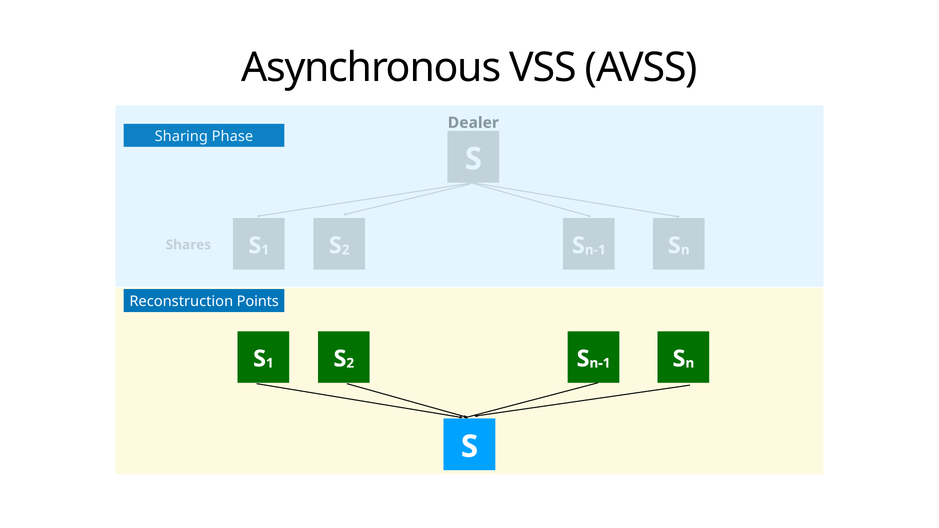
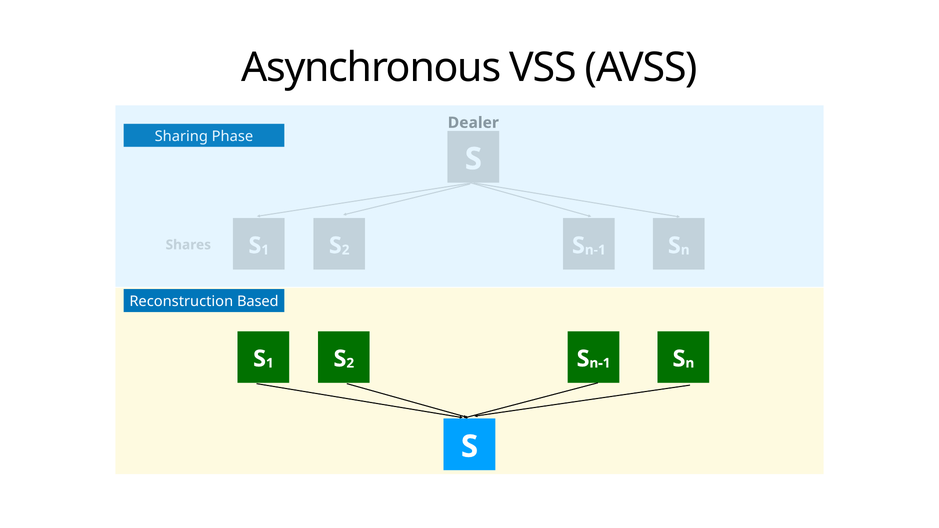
Points: Points -> Based
